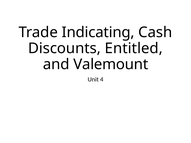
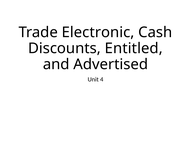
Indicating: Indicating -> Electronic
Valemount: Valemount -> Advertised
